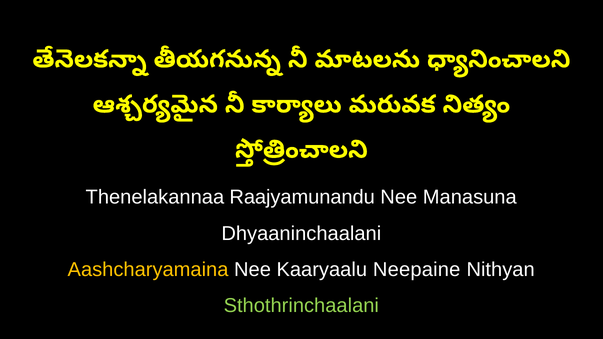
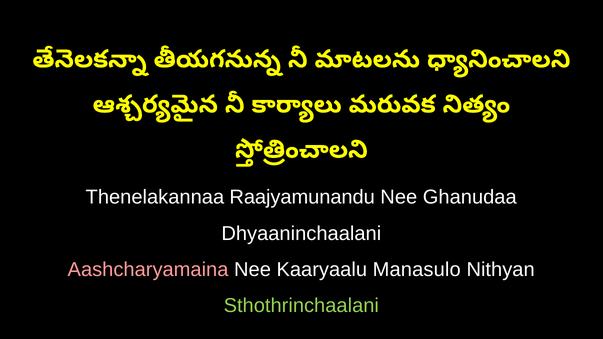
Manasuna: Manasuna -> Ghanudaa
Aashcharyamaina colour: yellow -> pink
Neepaine: Neepaine -> Manasulo
